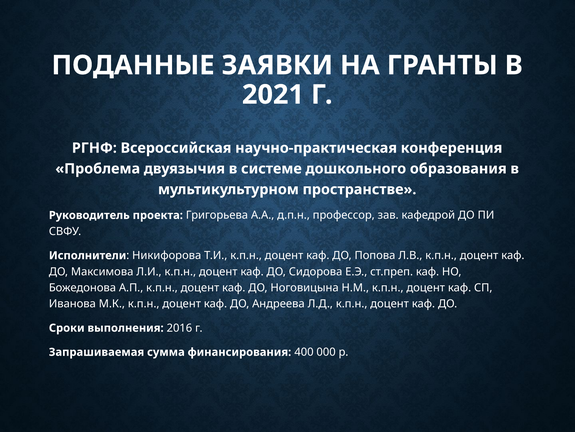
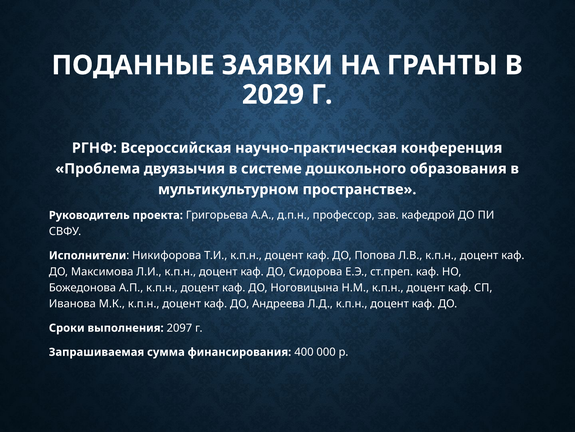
2021: 2021 -> 2029
2016: 2016 -> 2097
